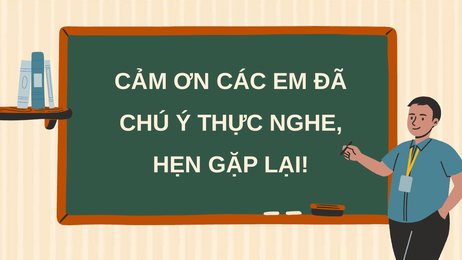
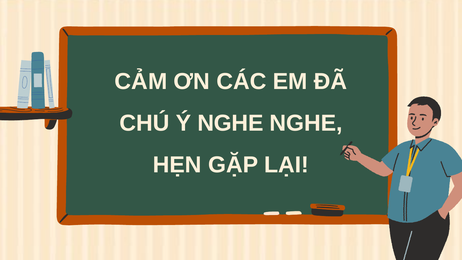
Ý THỰC: THỰC -> NGHE
